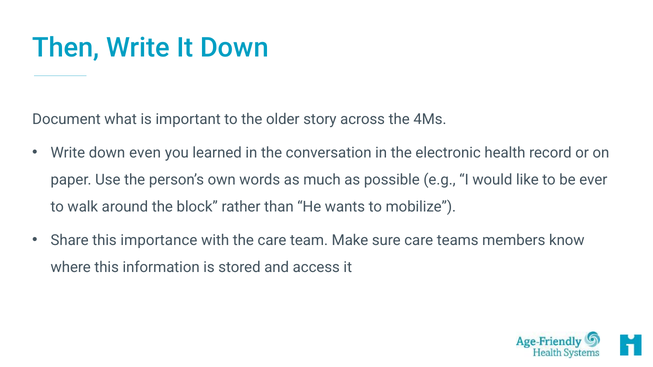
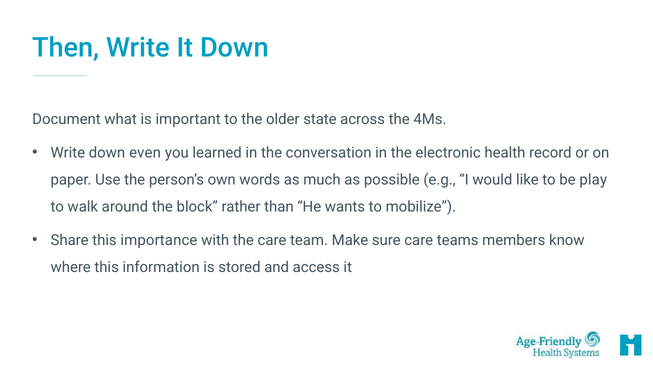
story: story -> state
ever: ever -> play
